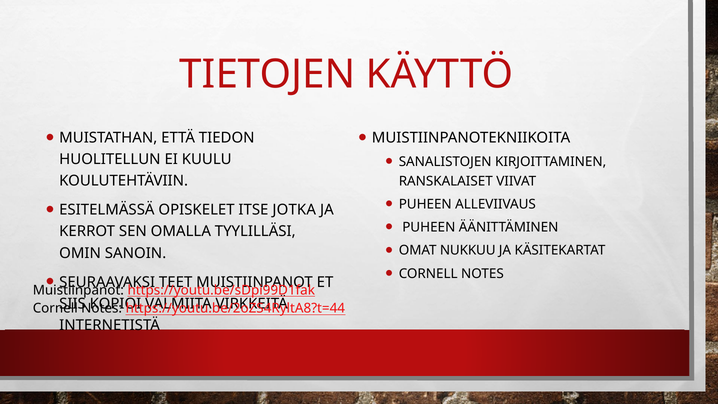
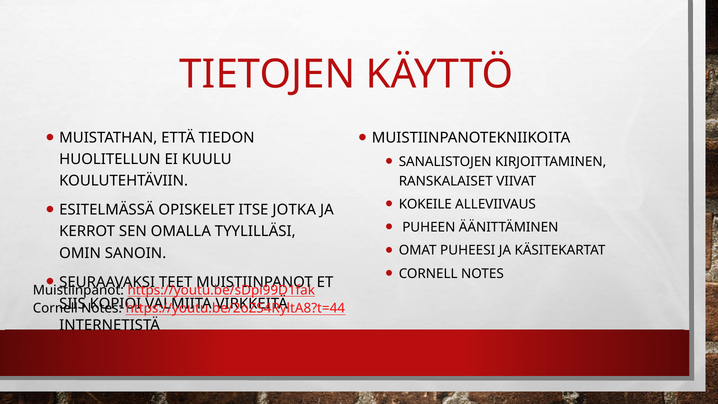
PUHEEN at (425, 204): PUHEEN -> KOKEILE
NUKKUU: NUKKUU -> PUHEESI
